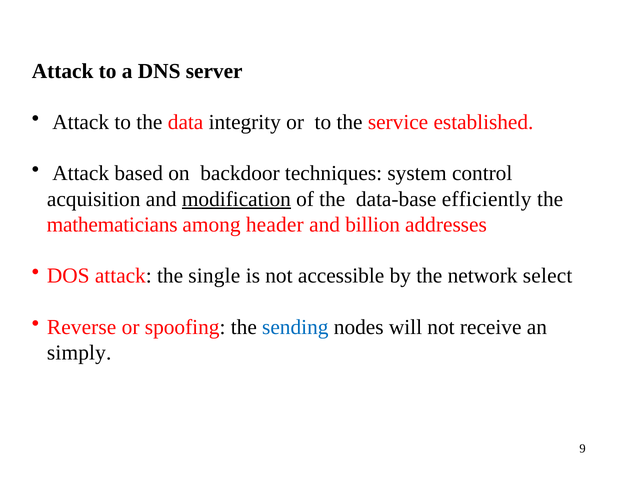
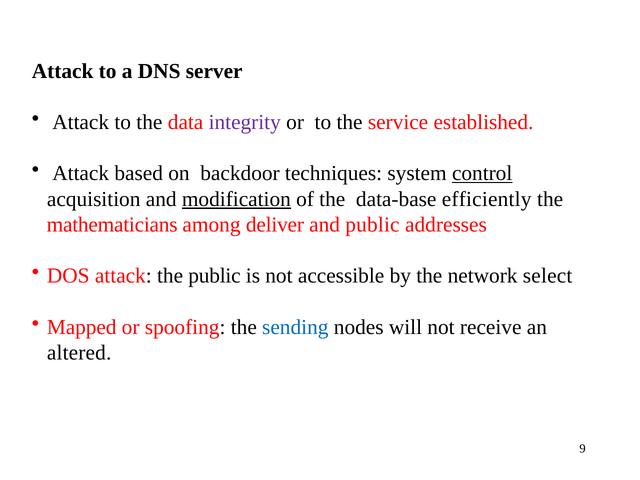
integrity colour: black -> purple
control underline: none -> present
header: header -> deliver
and billion: billion -> public
the single: single -> public
Reverse: Reverse -> Mapped
simply: simply -> altered
